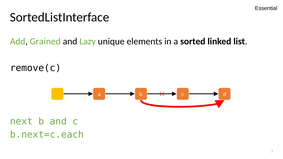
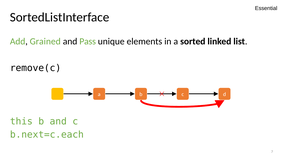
Lazy: Lazy -> Pass
next: next -> this
